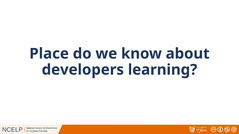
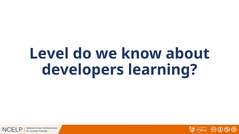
Place: Place -> Level
